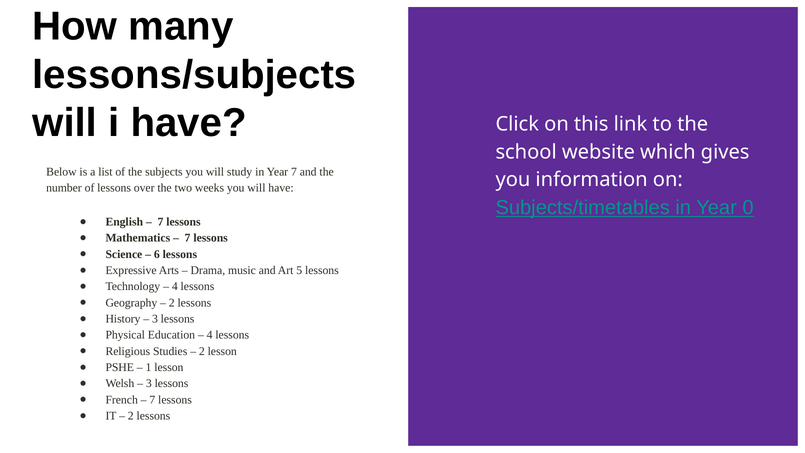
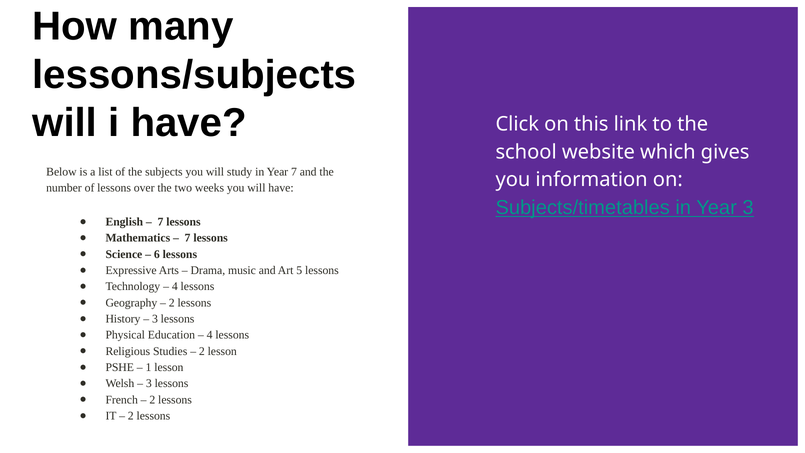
Year 0: 0 -> 3
7 at (152, 400): 7 -> 2
